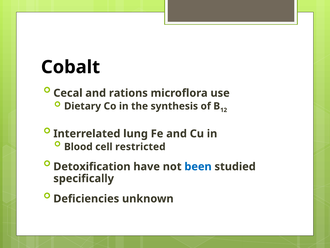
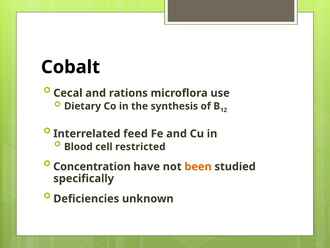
lung: lung -> feed
Detoxification: Detoxification -> Concentration
been colour: blue -> orange
